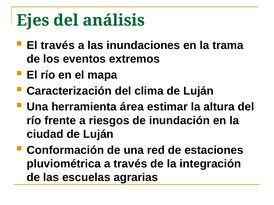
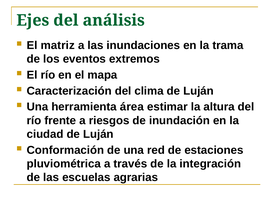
El través: través -> matriz
